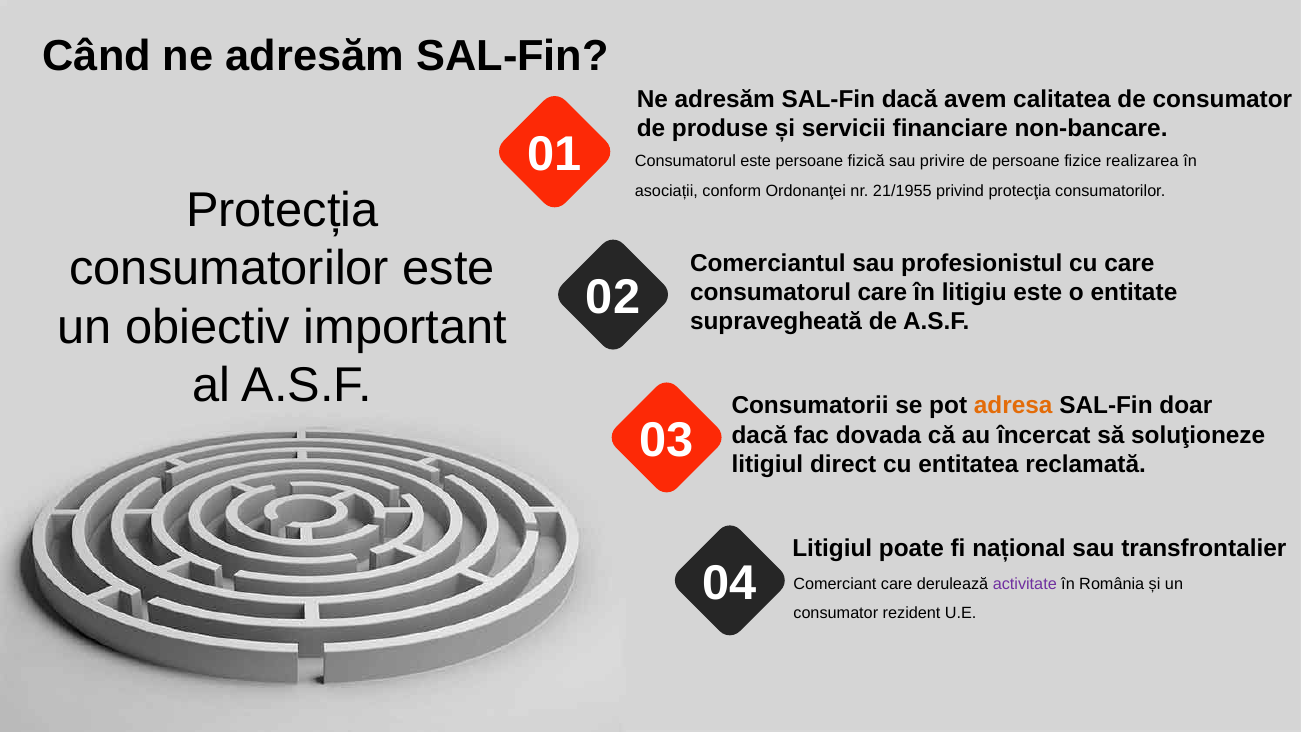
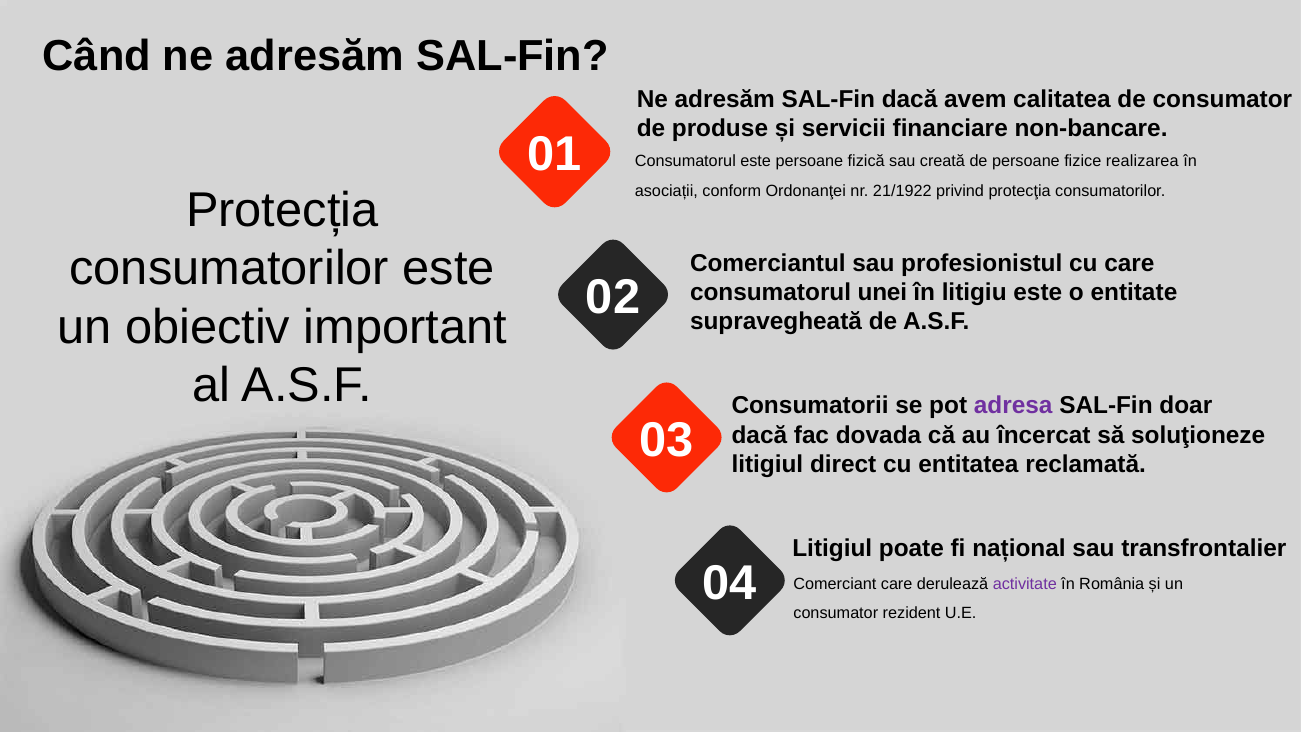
privire: privire -> creată
21/1955: 21/1955 -> 21/1922
consumatorul care: care -> unei
adresa colour: orange -> purple
